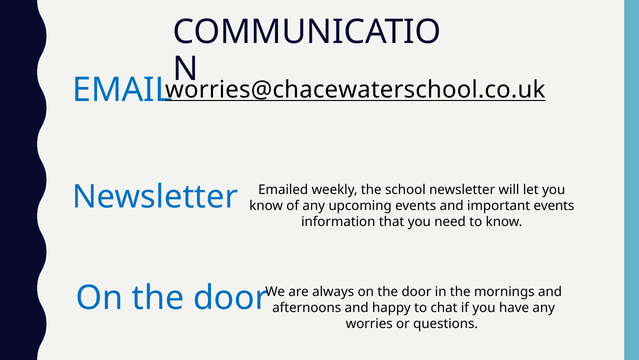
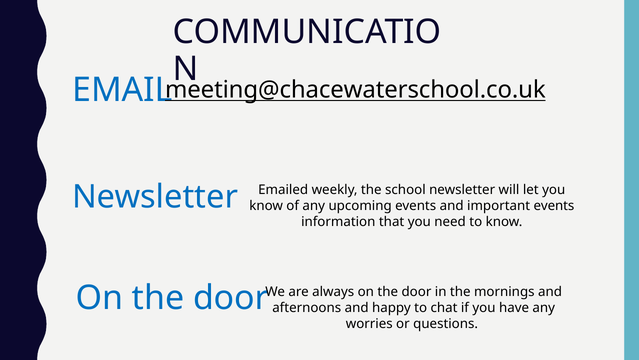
worries@chacewaterschool.co.uk: worries@chacewaterschool.co.uk -> meeting@chacewaterschool.co.uk
